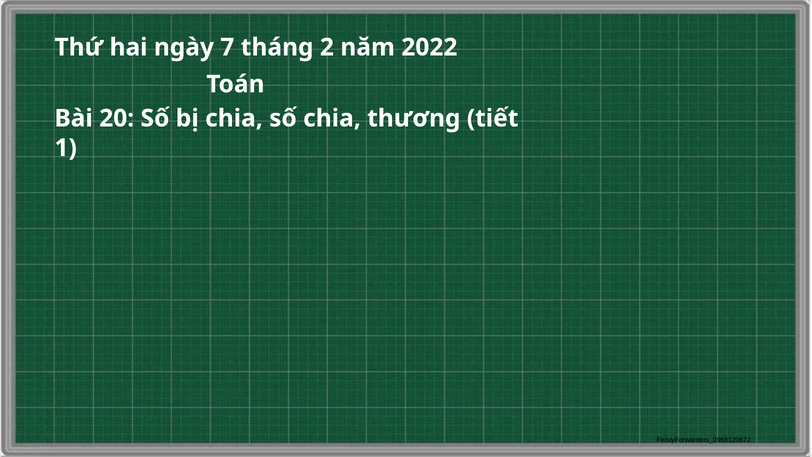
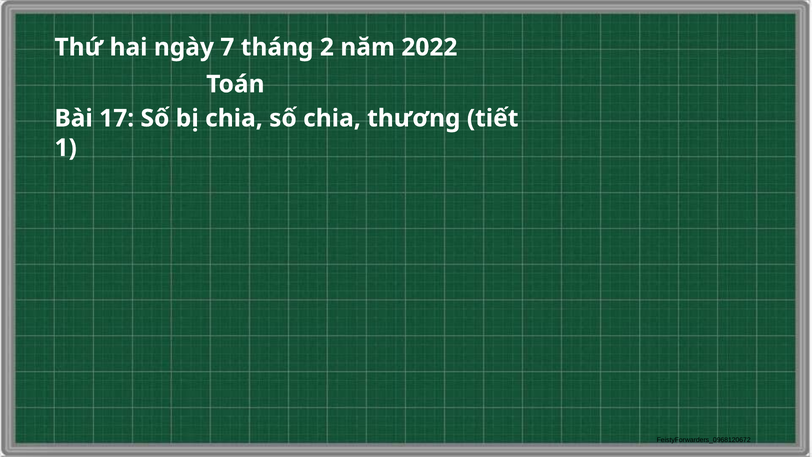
20: 20 -> 17
